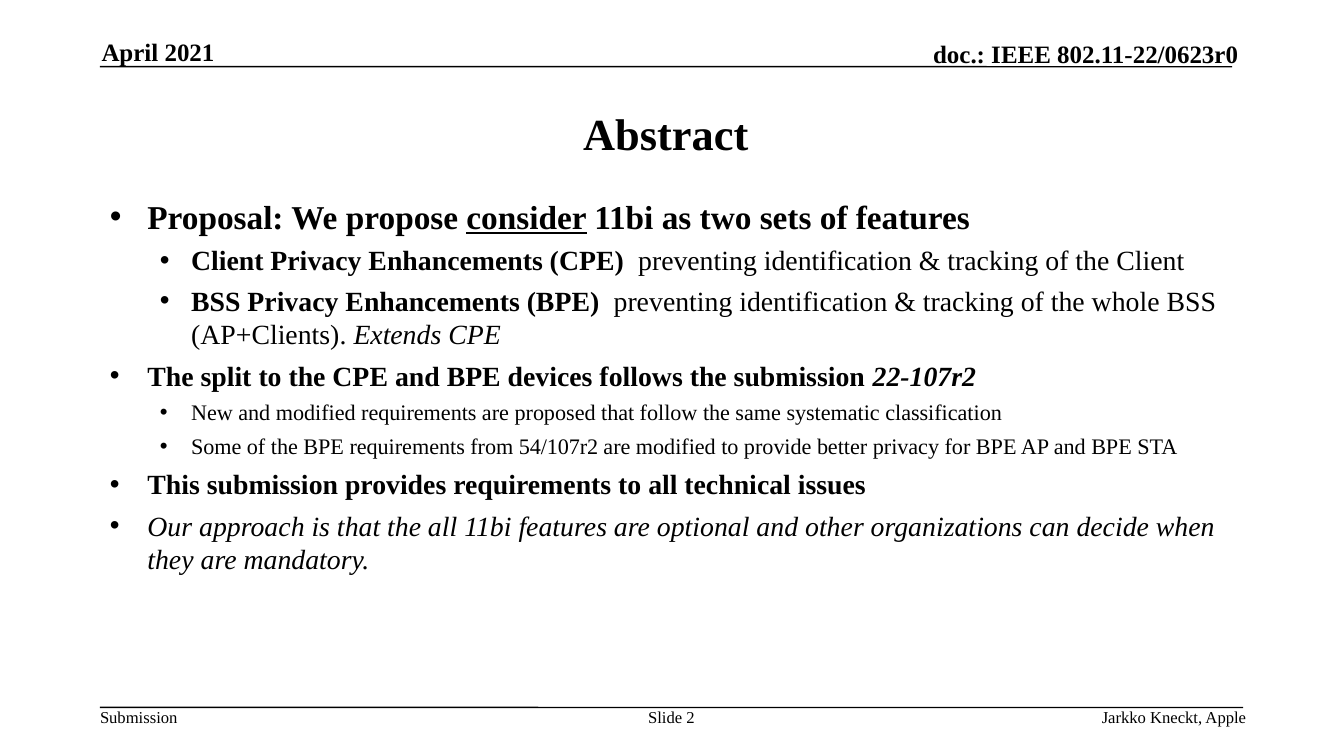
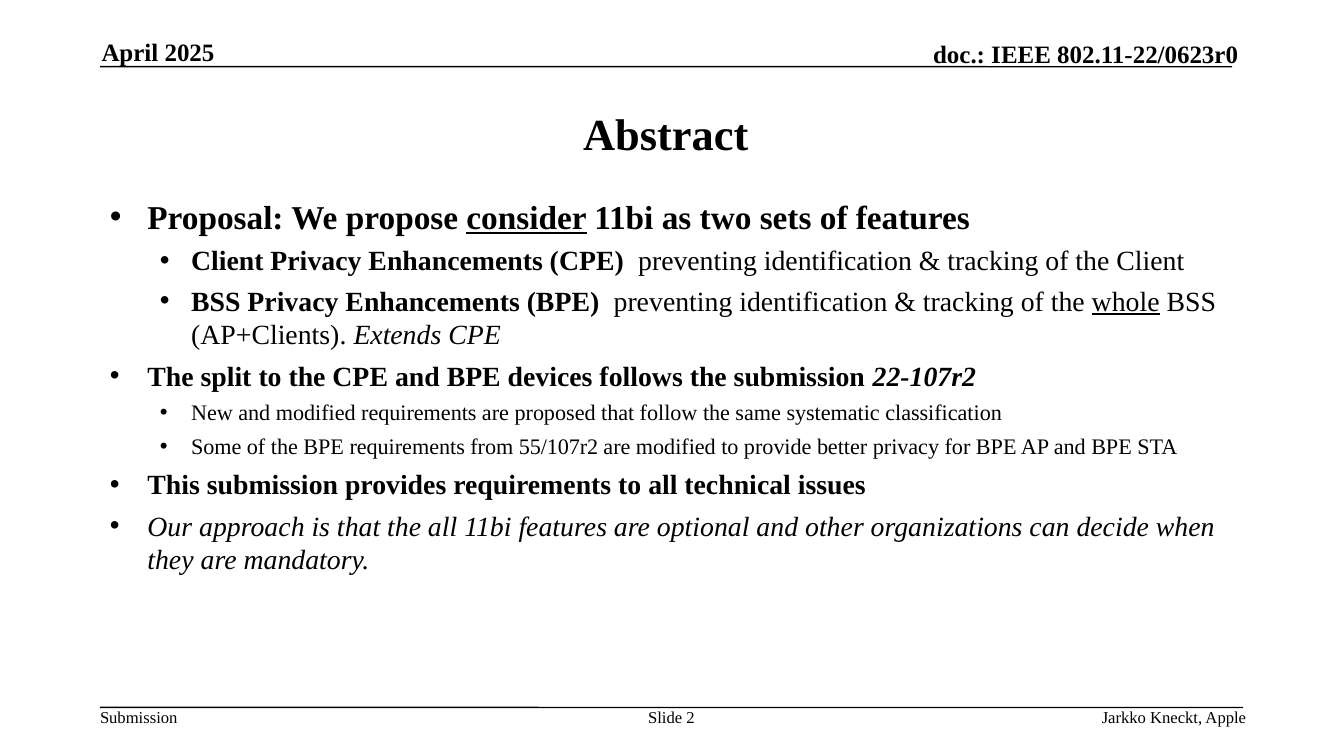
2021: 2021 -> 2025
whole underline: none -> present
54/107r2: 54/107r2 -> 55/107r2
